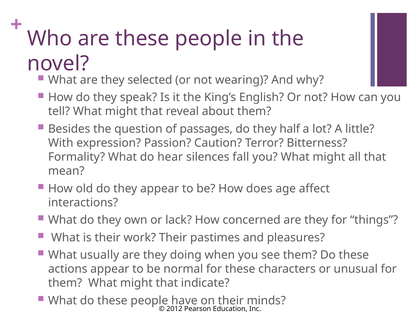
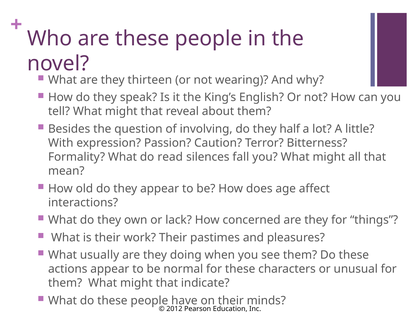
selected: selected -> thirteen
passages: passages -> involving
hear: hear -> read
